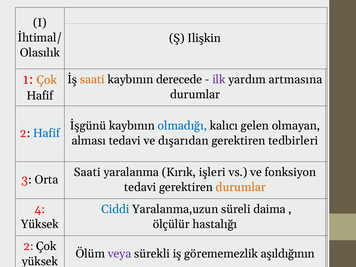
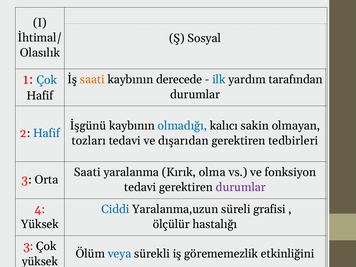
Ilişkin: Ilişkin -> Sosyal
Çok at (47, 80) colour: orange -> blue
ilk colour: purple -> blue
artmasına: artmasına -> tarafından
gelen: gelen -> sakin
alması: alması -> tozları
işleri: işleri -> olma
durumlar at (241, 187) colour: orange -> purple
daima: daima -> grafisi
2 at (28, 246): 2 -> 3
veya colour: purple -> blue
aşıldığının: aşıldığının -> etkinliğini
